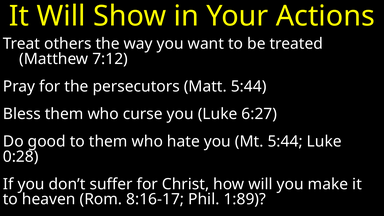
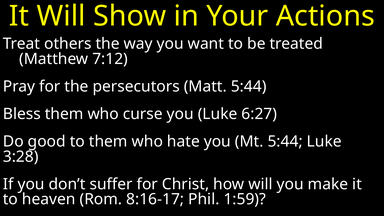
0:28: 0:28 -> 3:28
1:89: 1:89 -> 1:59
